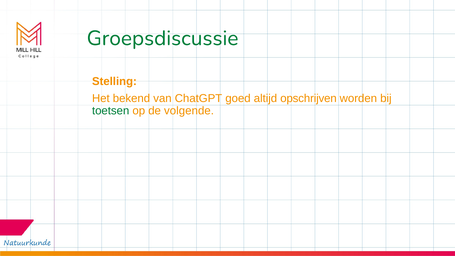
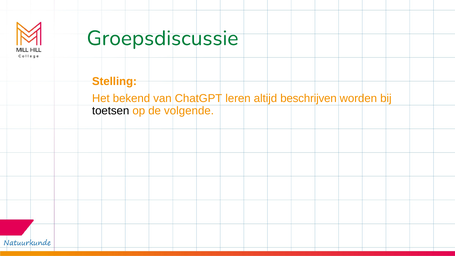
goed: goed -> leren
opschrijven: opschrijven -> beschrijven
toetsen colour: green -> black
